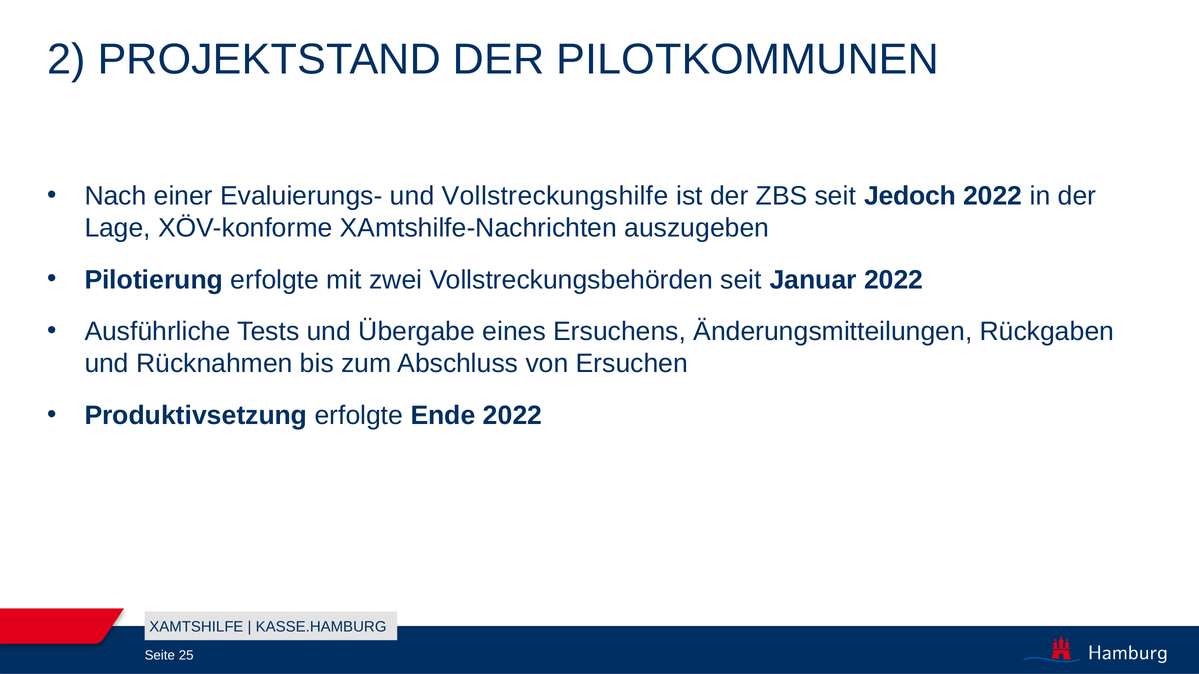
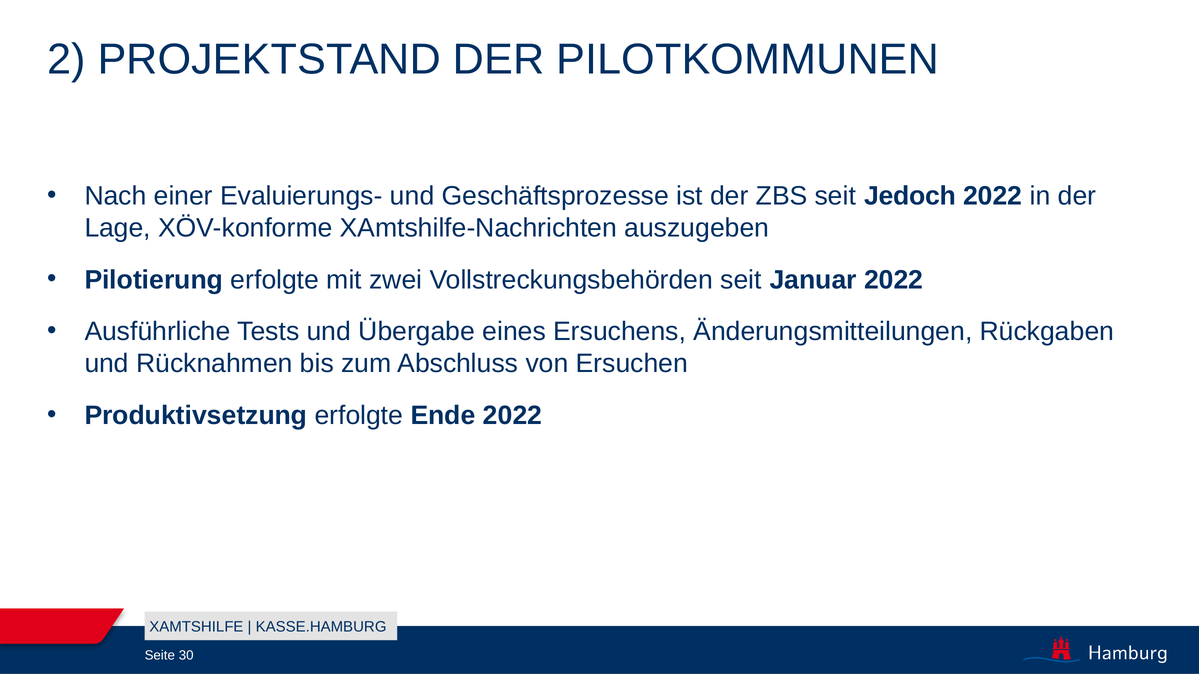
Vollstreckungshilfe: Vollstreckungshilfe -> Geschäftsprozesse
25: 25 -> 30
